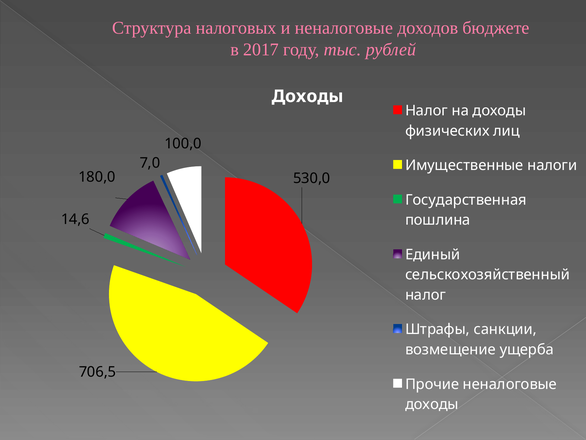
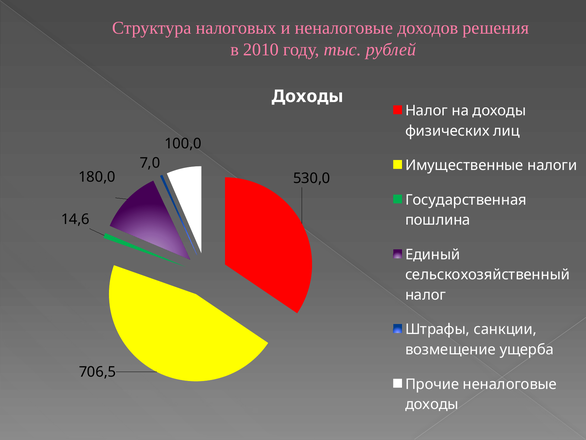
бюджете: бюджете -> решения
2017: 2017 -> 2010
